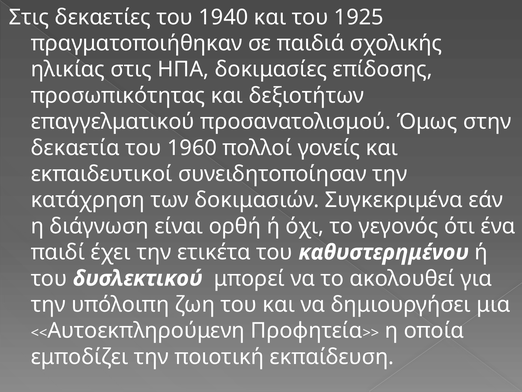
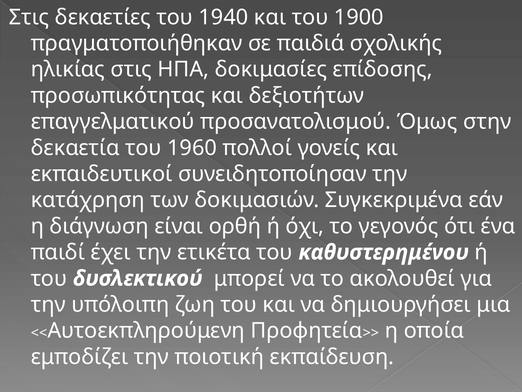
1925: 1925 -> 1900
